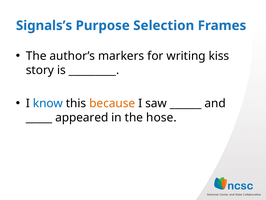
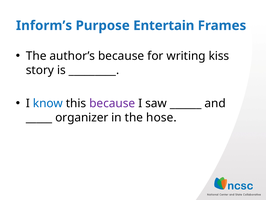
Signals’s: Signals’s -> Inform’s
Selection: Selection -> Entertain
author’s markers: markers -> because
because at (112, 103) colour: orange -> purple
appeared: appeared -> organizer
